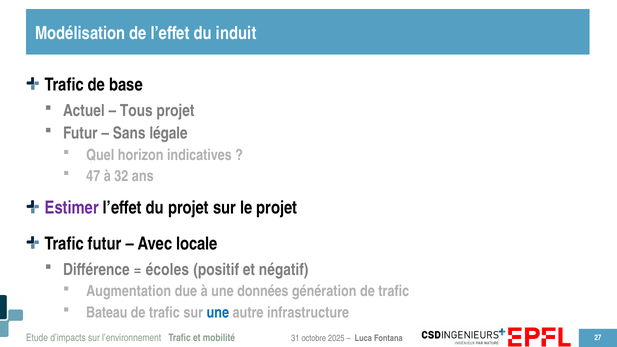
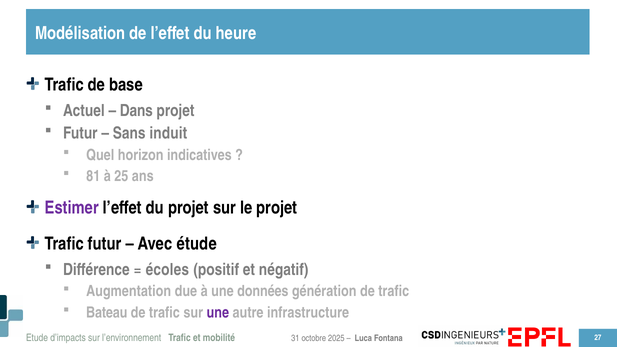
induit: induit -> heure
Tous: Tous -> Dans
légale: légale -> induit
47: 47 -> 81
32: 32 -> 25
locale: locale -> étude
une at (218, 313) colour: blue -> purple
